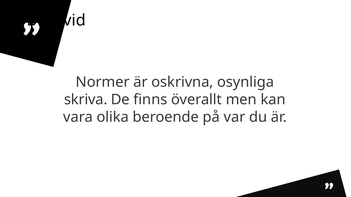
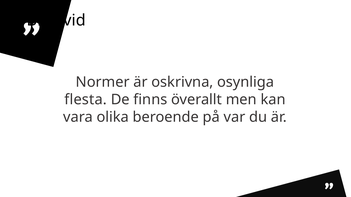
skriva: skriva -> flesta
